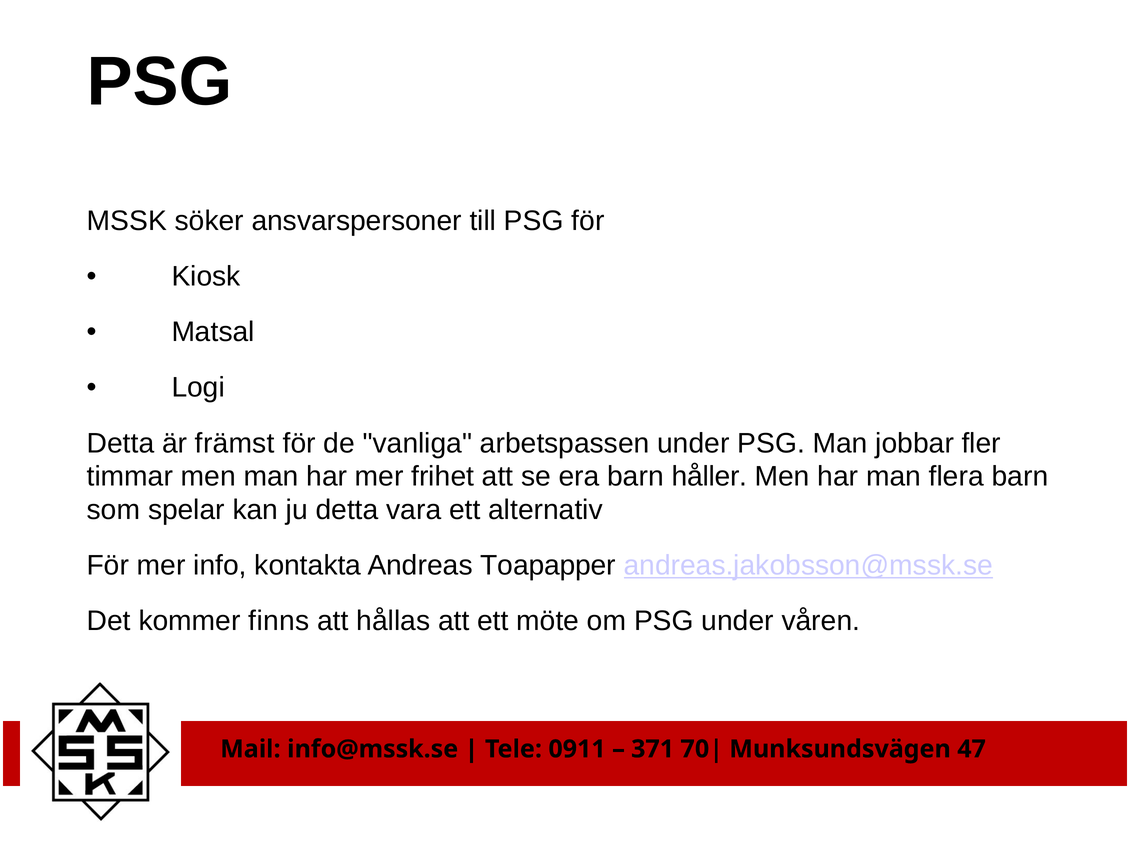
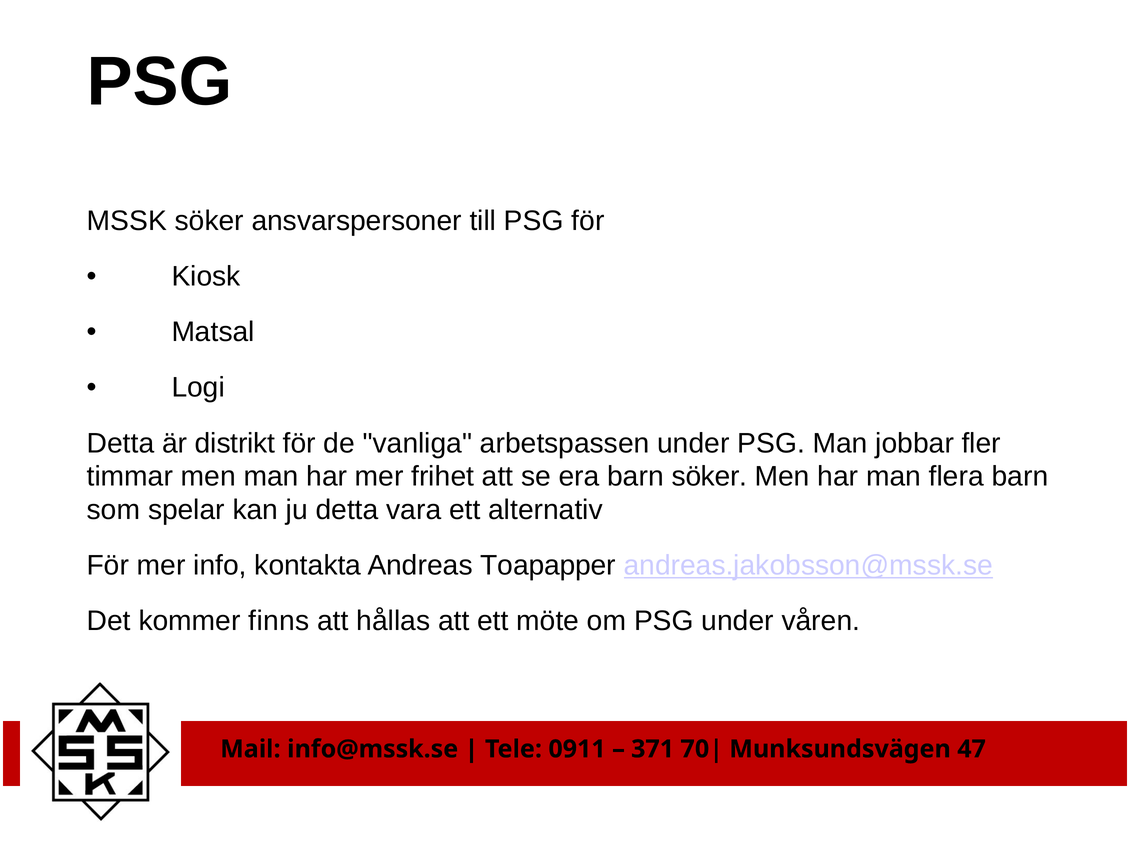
främst: främst -> distrikt
barn håller: håller -> söker
